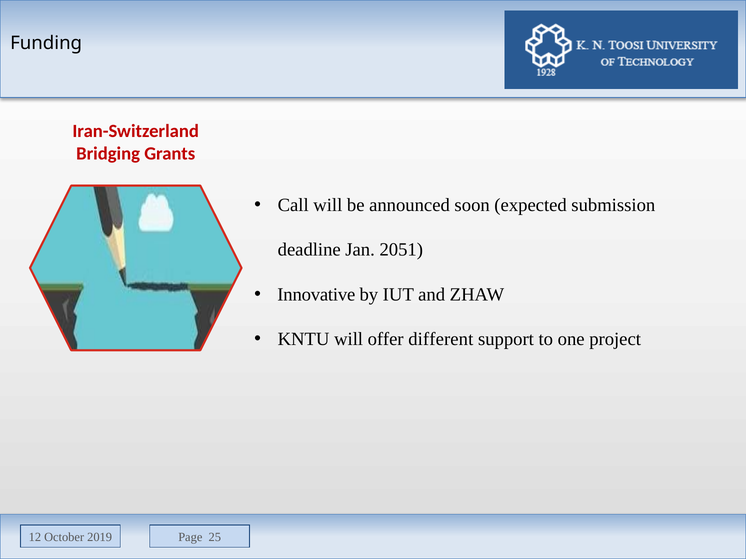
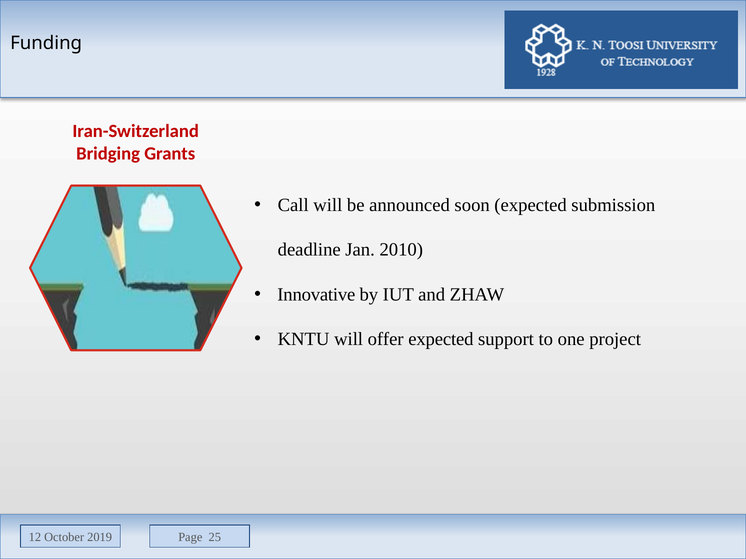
2051: 2051 -> 2010
offer different: different -> expected
